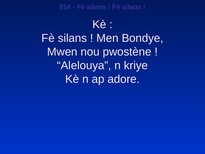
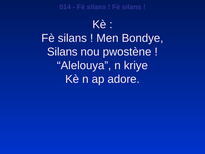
Mwen at (62, 52): Mwen -> Silans
